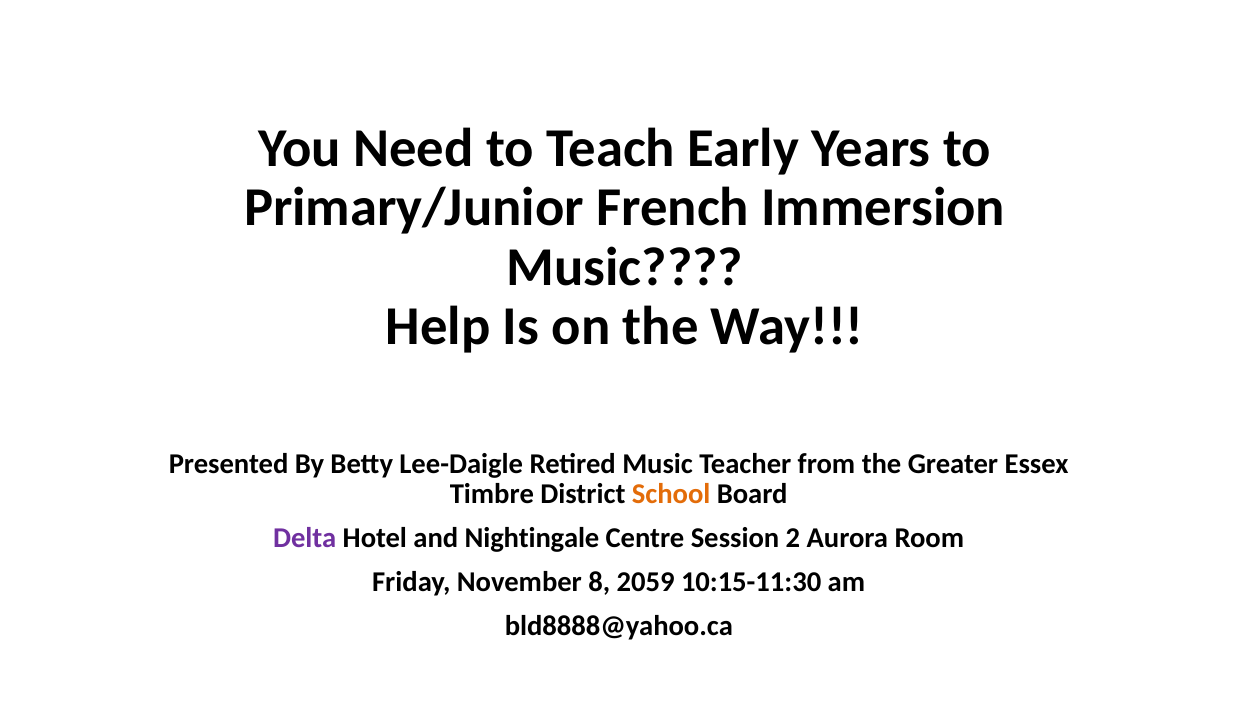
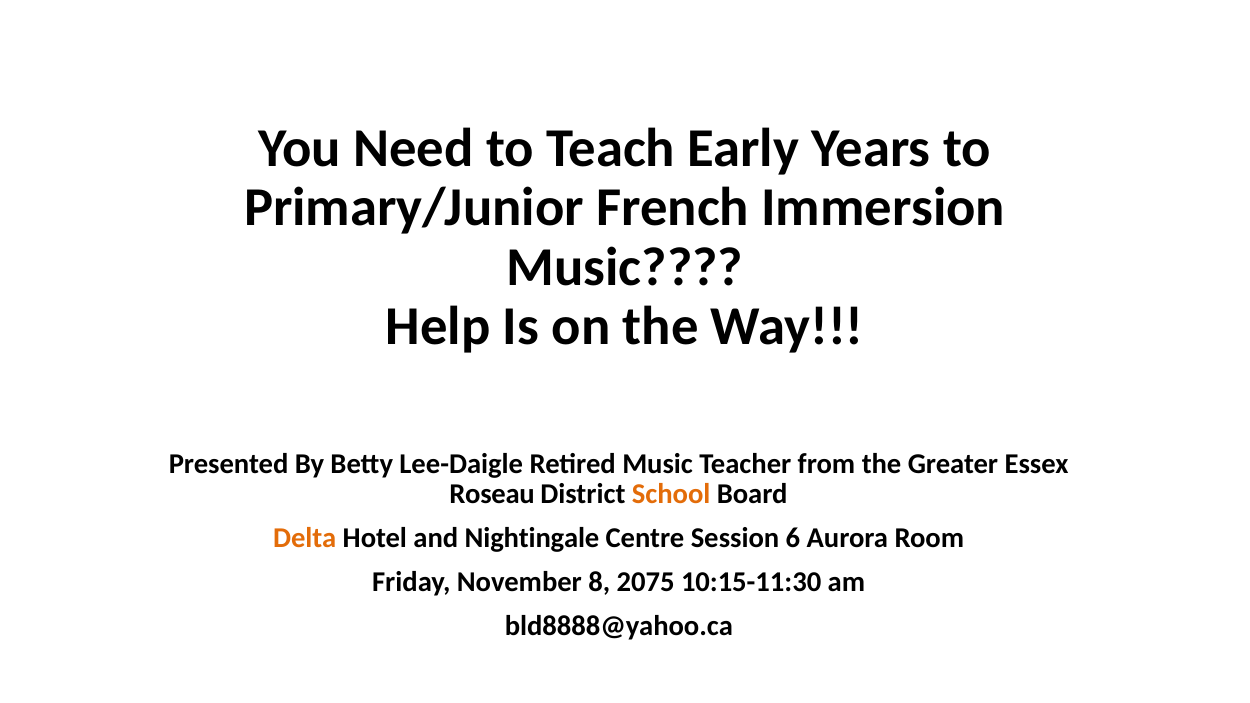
Timbre: Timbre -> Roseau
Delta colour: purple -> orange
2: 2 -> 6
2059: 2059 -> 2075
